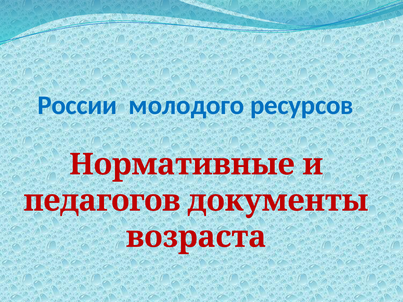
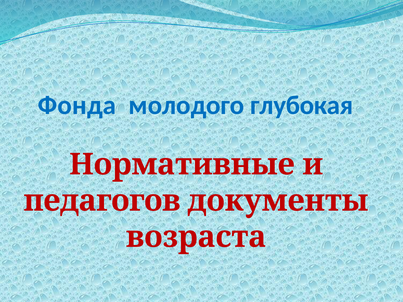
России: России -> Фонда
ресурсов: ресурсов -> глубокая
